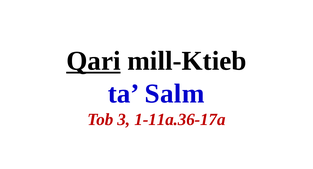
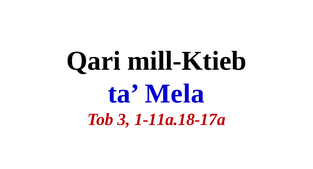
Qari underline: present -> none
Salm: Salm -> Mela
1-11a.36-17a: 1-11a.36-17a -> 1-11a.18-17a
